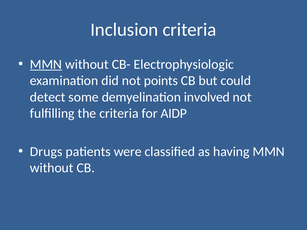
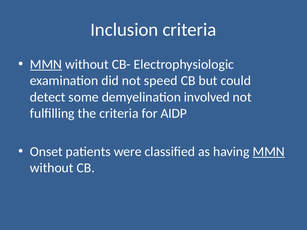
points: points -> speed
Drugs: Drugs -> Onset
MMN at (269, 152) underline: none -> present
